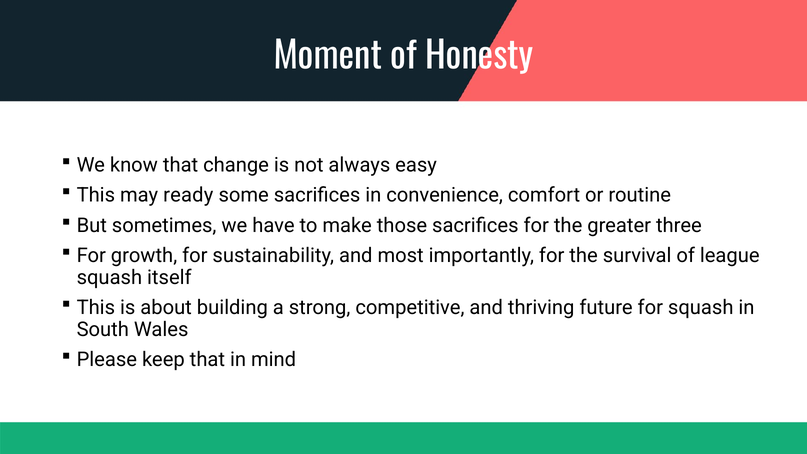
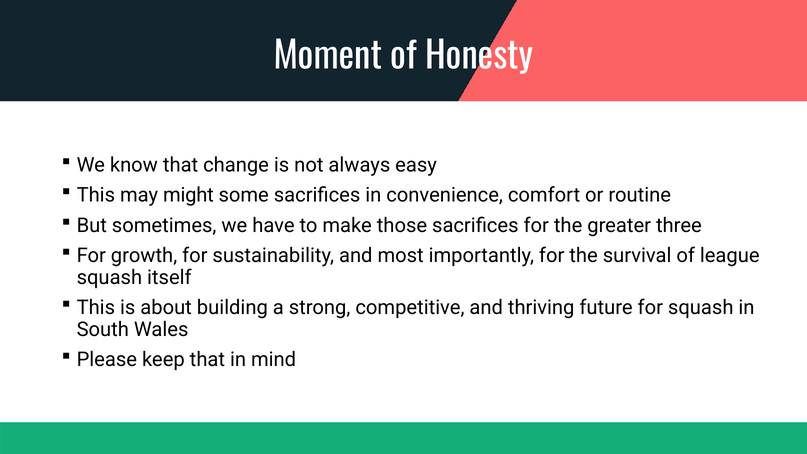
ready: ready -> might
